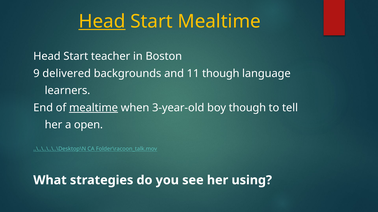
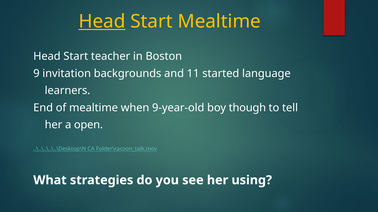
delivered: delivered -> invitation
11 though: though -> started
mealtime at (94, 108) underline: present -> none
3-year-old: 3-year-old -> 9-year-old
